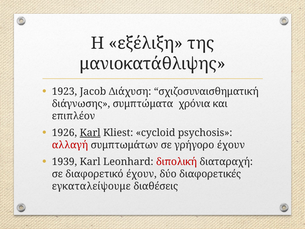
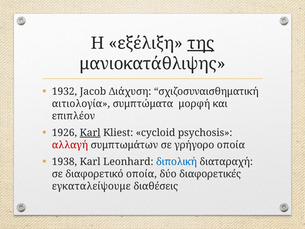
της underline: none -> present
1923: 1923 -> 1932
διάγνωσης: διάγνωσης -> αιτιολογία
χρόνια: χρόνια -> μορφή
γρήγορο έχουν: έχουν -> οποία
1939: 1939 -> 1938
διπολική colour: red -> blue
διαφορετικό έχουν: έχουν -> οποία
